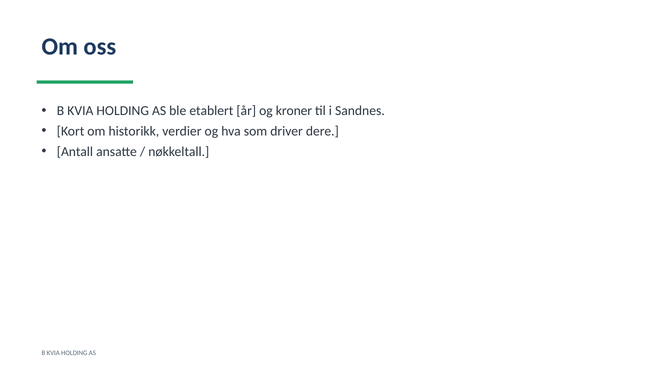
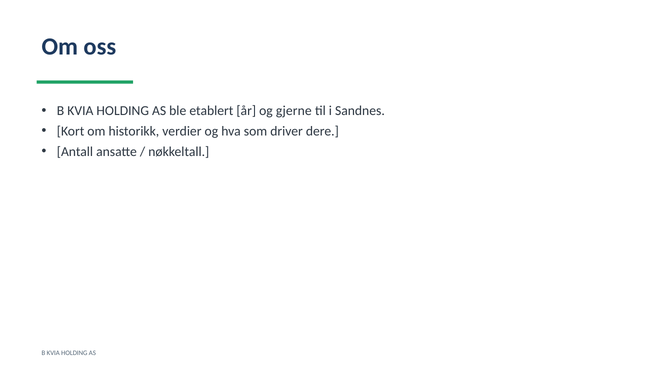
kroner: kroner -> gjerne
